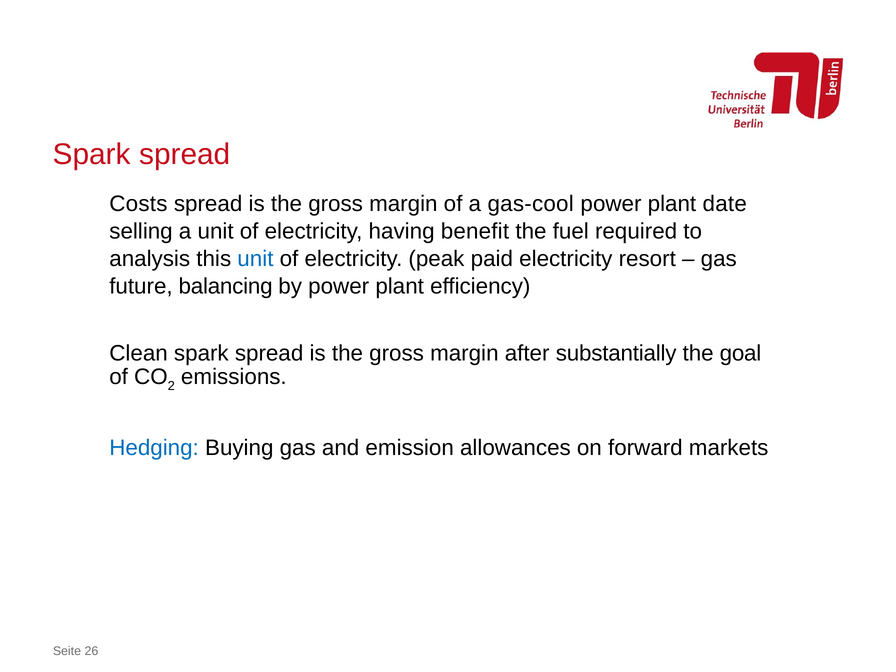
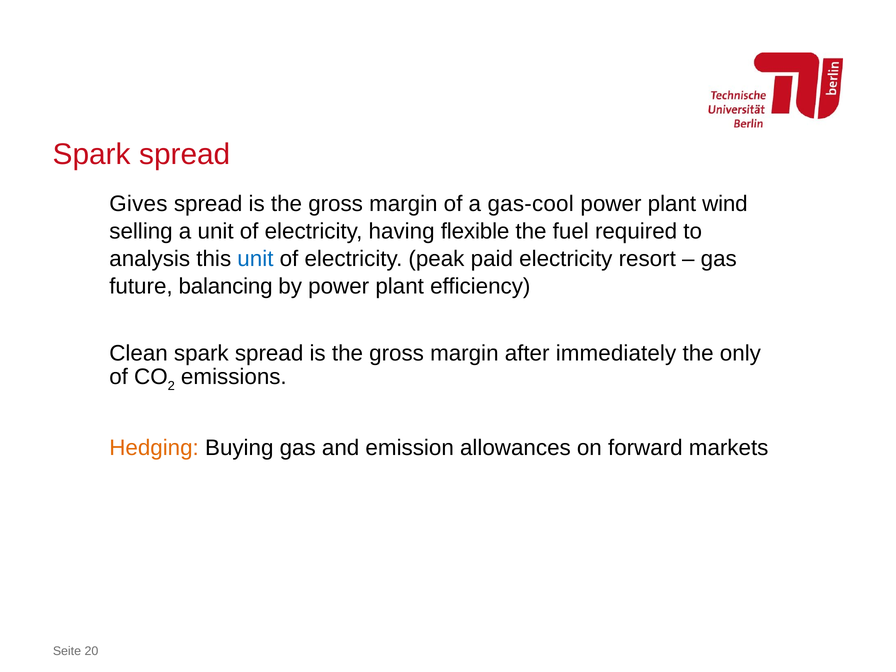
Costs: Costs -> Gives
date: date -> wind
benefit: benefit -> flexible
substantially: substantially -> immediately
goal: goal -> only
Hedging colour: blue -> orange
26: 26 -> 20
